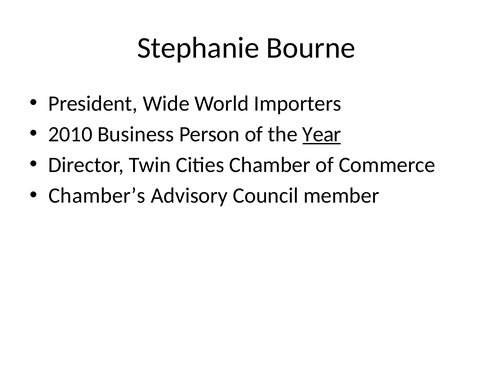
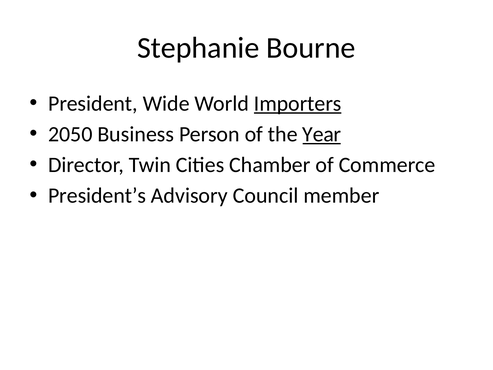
Importers underline: none -> present
2010: 2010 -> 2050
Chamber’s: Chamber’s -> President’s
